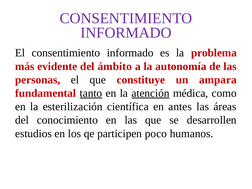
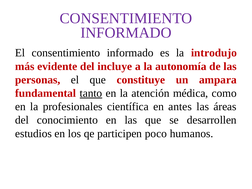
problema: problema -> introdujo
ámbito: ámbito -> incluye
atención underline: present -> none
esterilización: esterilización -> profesionales
